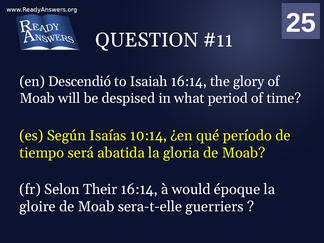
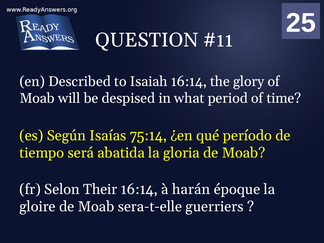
Descendió: Descendió -> Described
10:14: 10:14 -> 75:14
would: would -> harán
